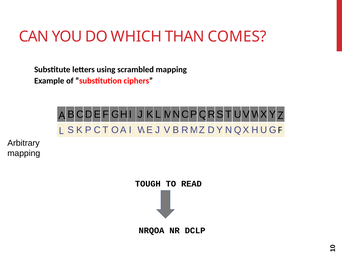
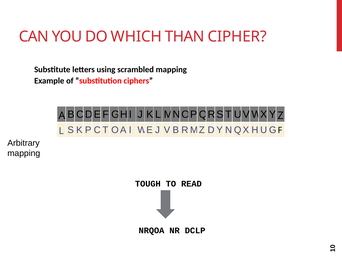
COMES: COMES -> CIPHER
